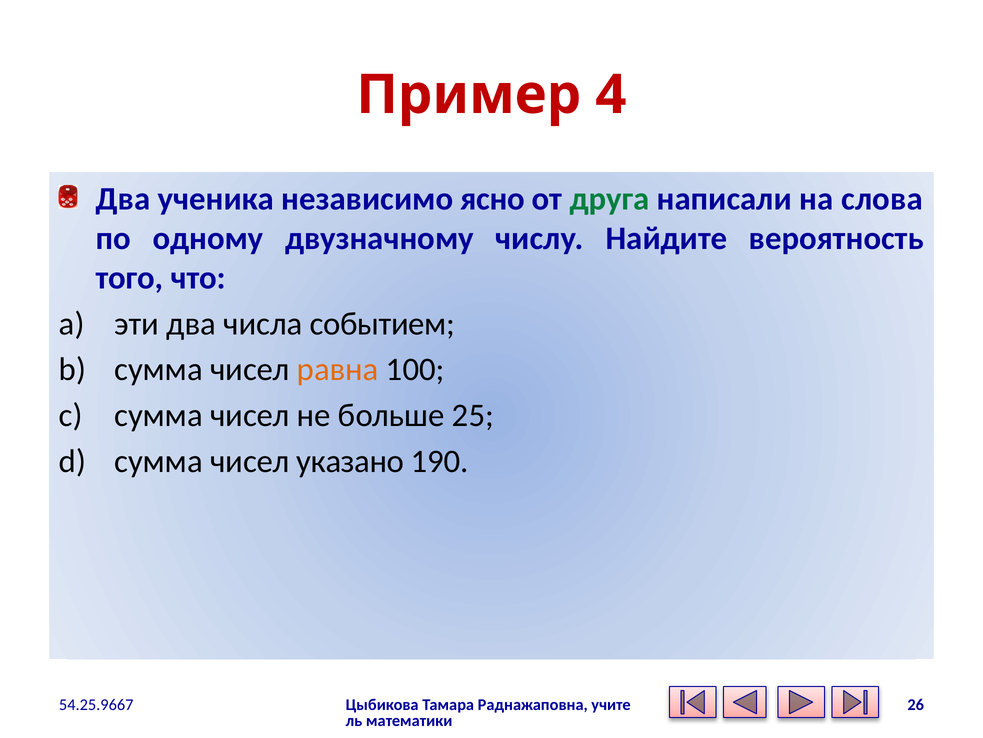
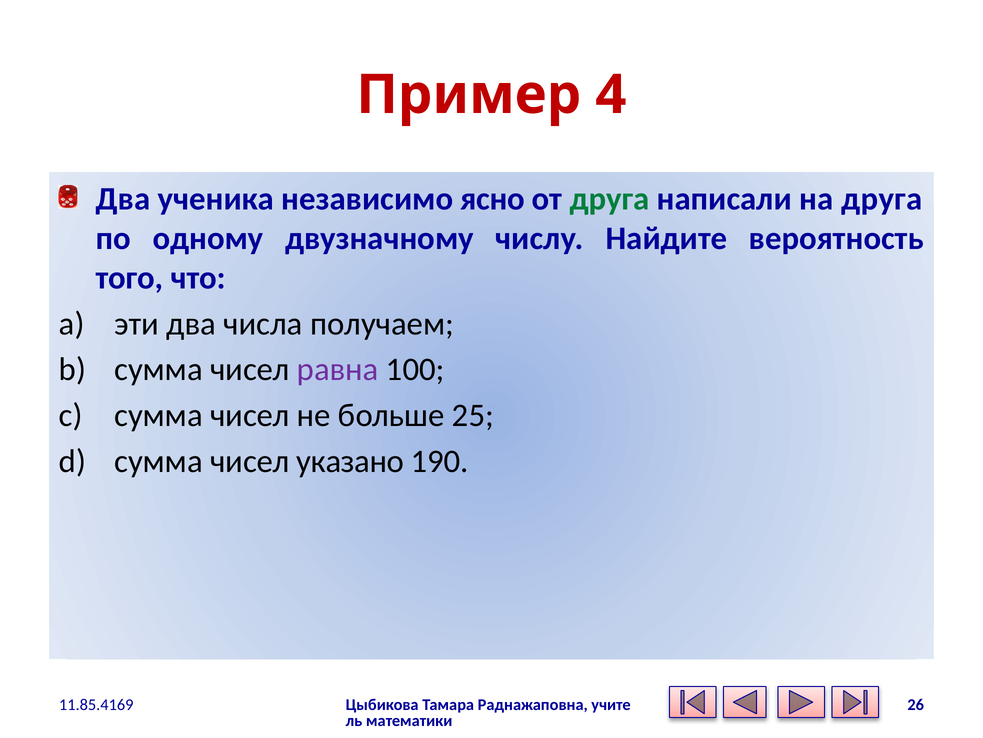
на слова: слова -> друга
событием: событием -> получаем
равна colour: orange -> purple
54.25.9667: 54.25.9667 -> 11.85.4169
